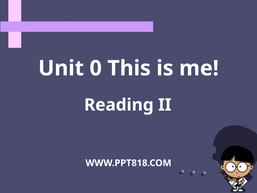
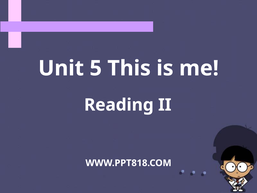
0: 0 -> 5
